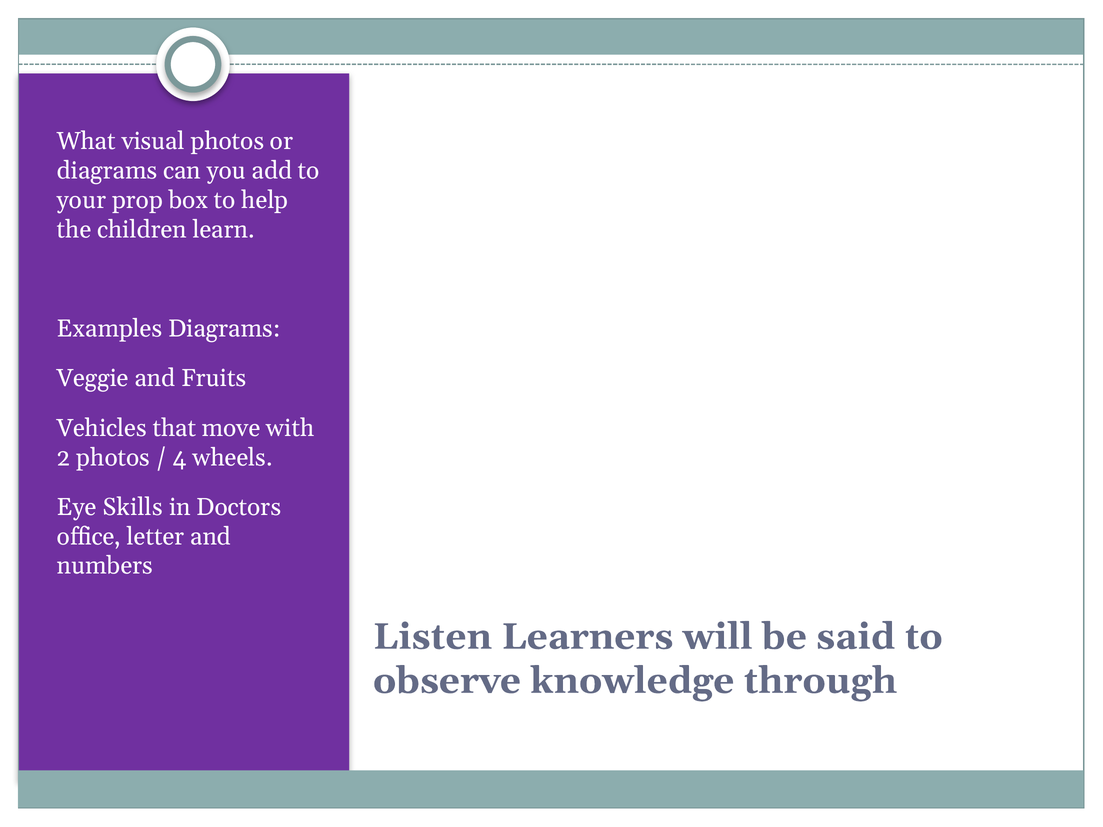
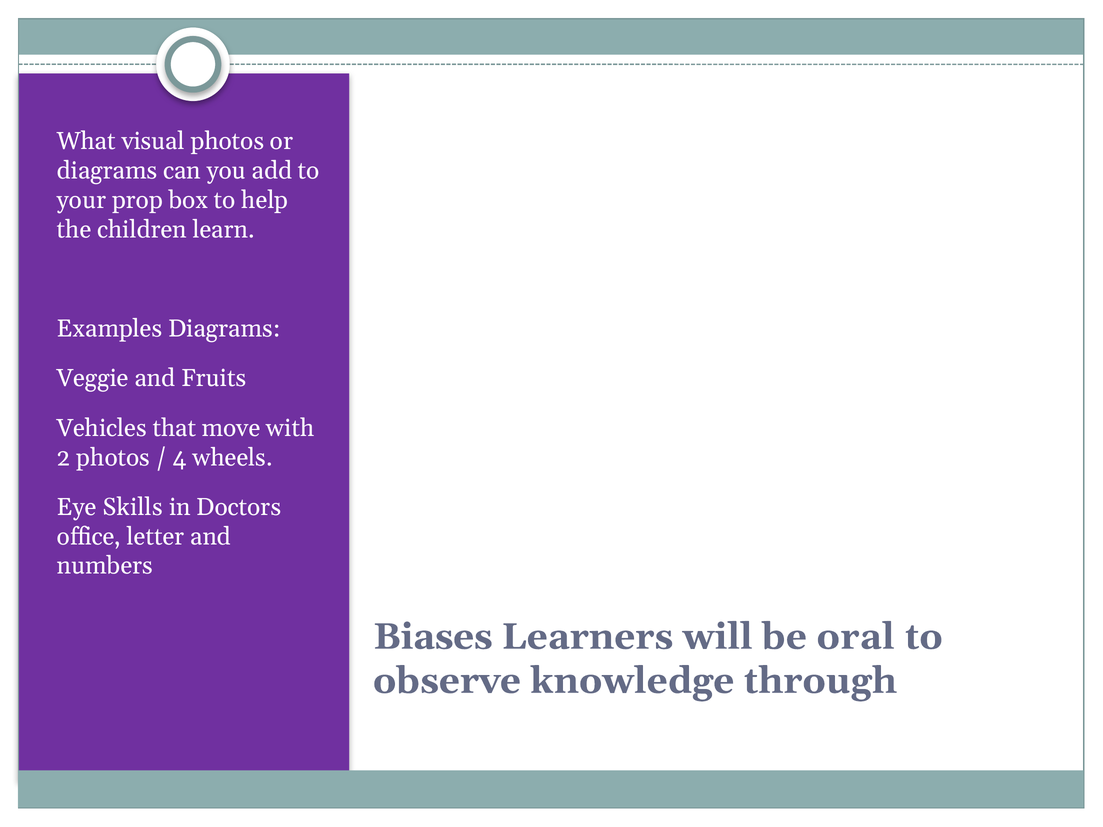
Listen: Listen -> Biases
said: said -> oral
